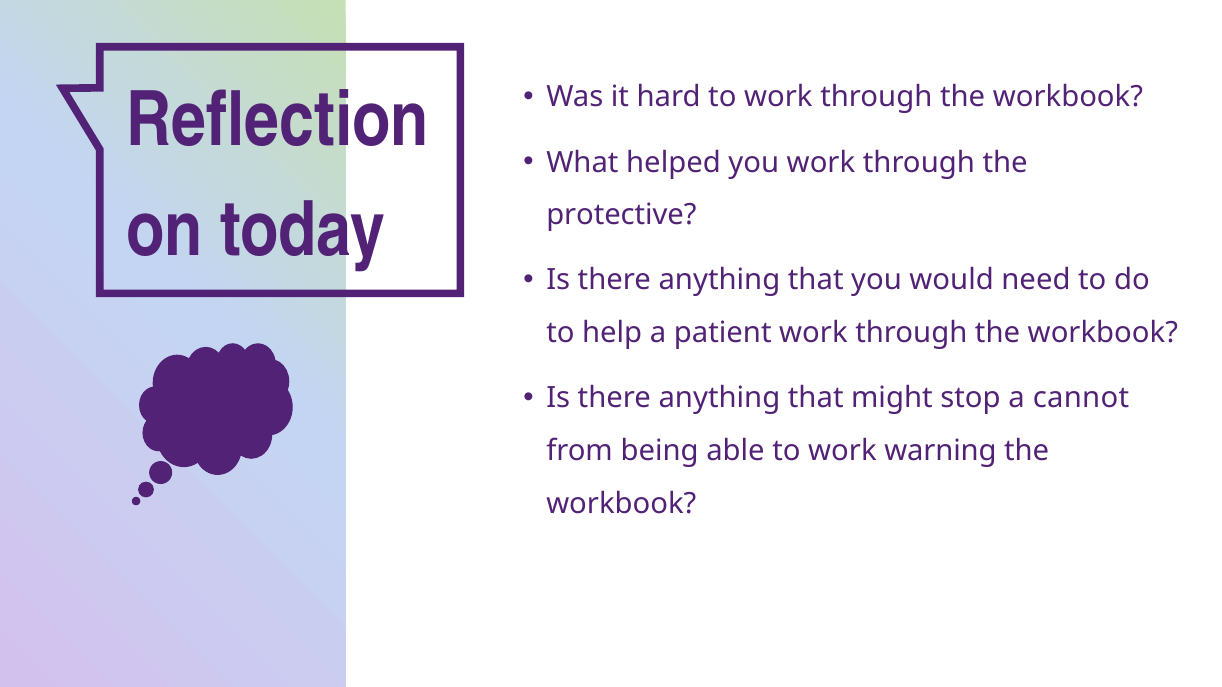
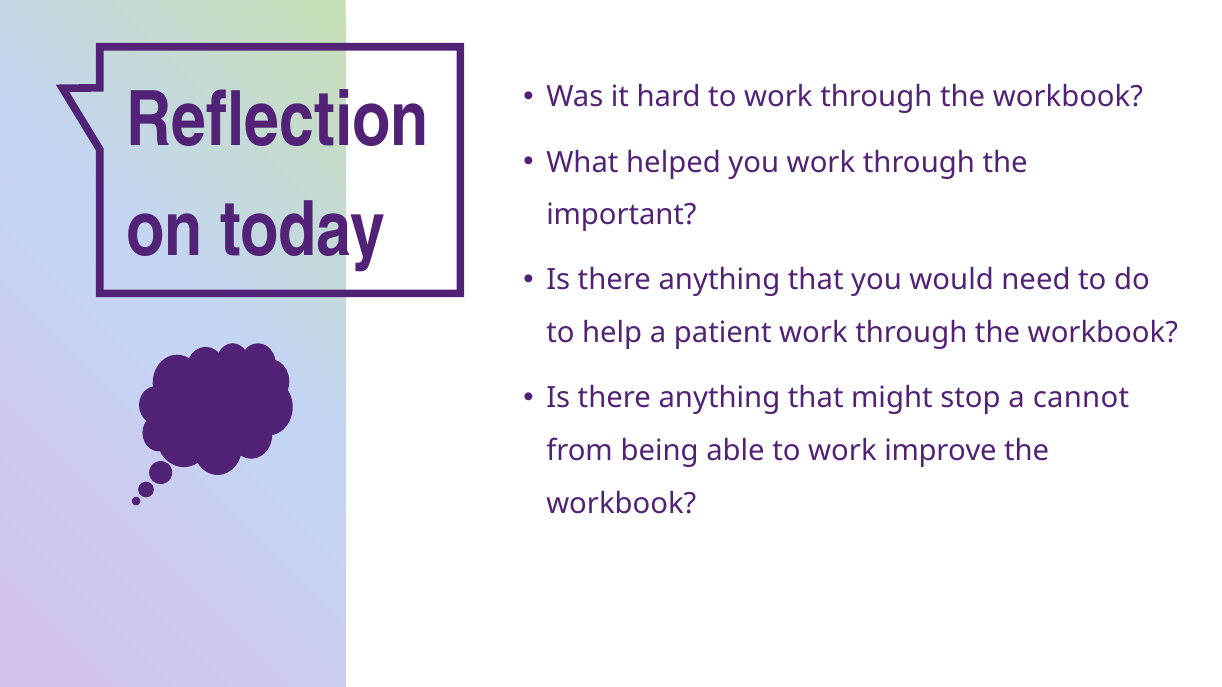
protective: protective -> important
warning: warning -> improve
